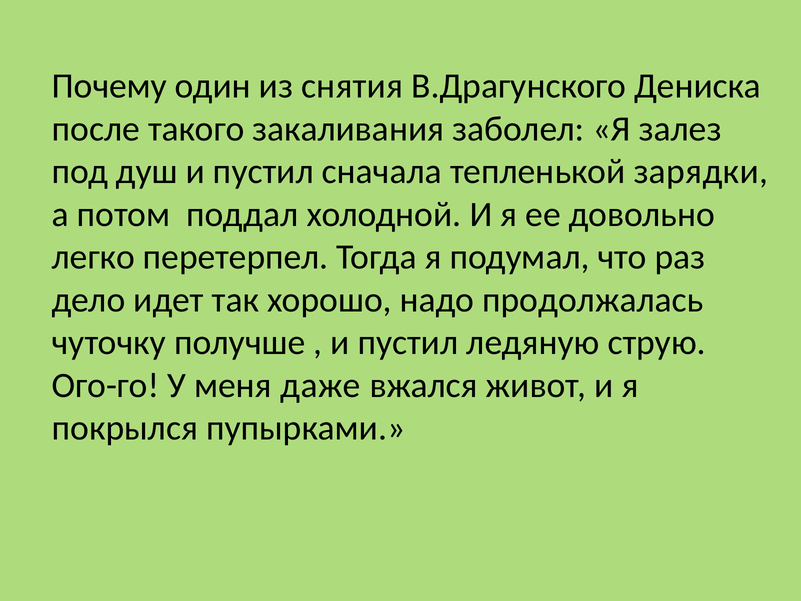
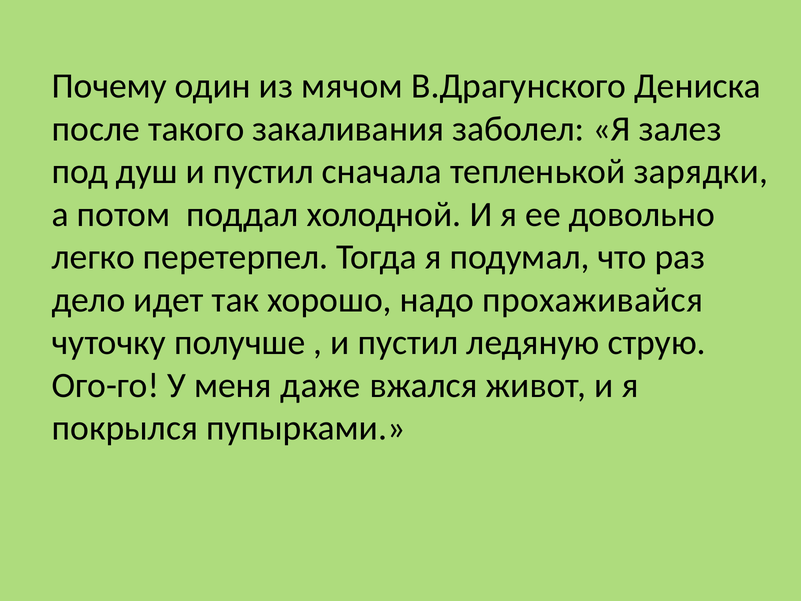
снятия: снятия -> мячом
продолжалась: продолжалась -> прохаживайся
